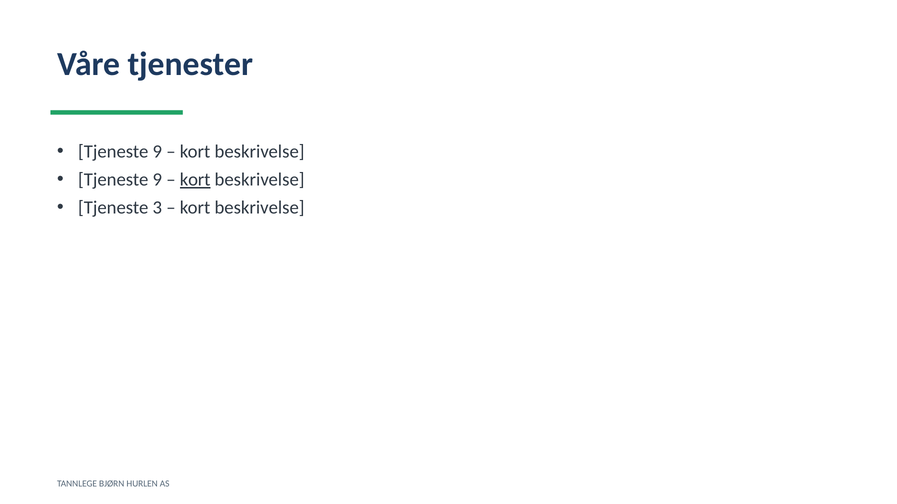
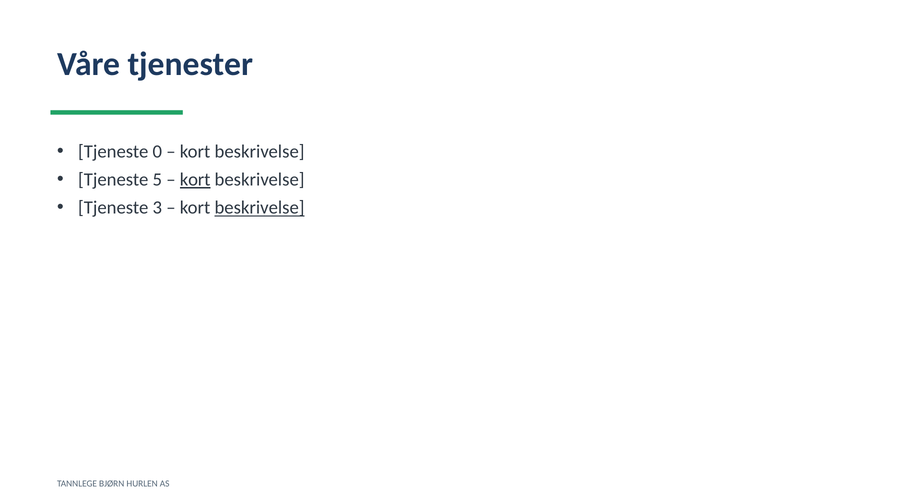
9 at (157, 152): 9 -> 0
9 at (157, 180): 9 -> 5
beskrivelse at (260, 208) underline: none -> present
